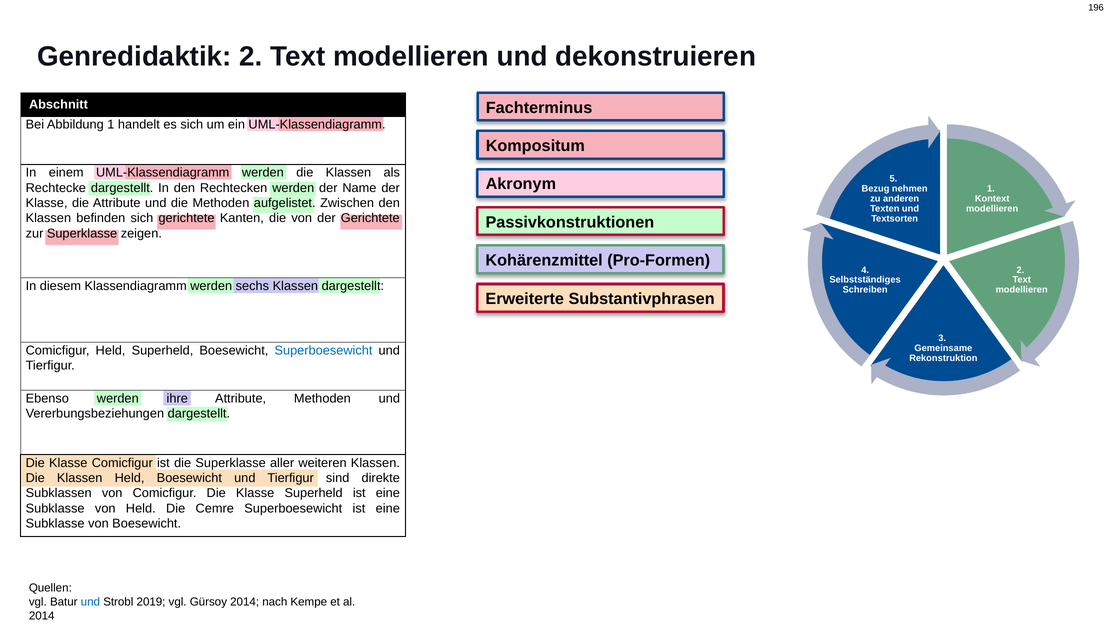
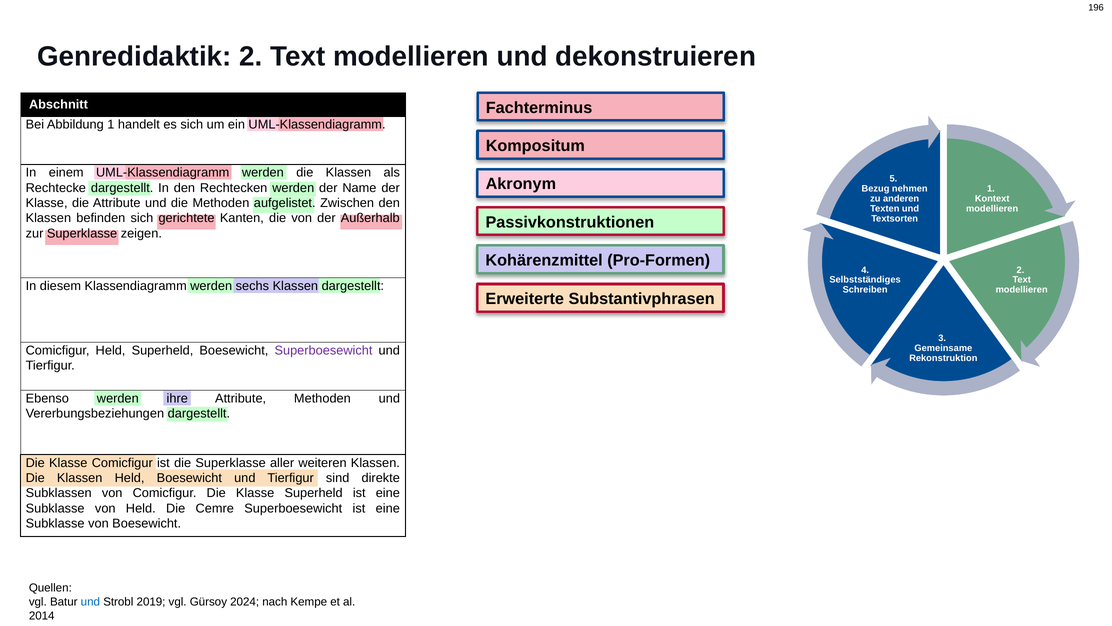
der Gerichtete: Gerichtete -> Außerhalb
Superboesewicht at (323, 350) colour: blue -> purple
Gürsoy 2014: 2014 -> 2024
